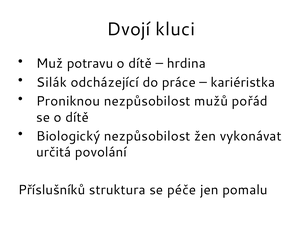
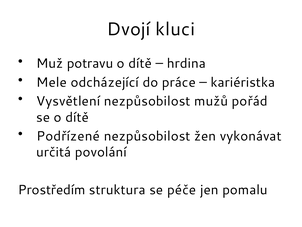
Silák: Silák -> Mele
Proniknou: Proniknou -> Vysvětlení
Biologický: Biologický -> Podřízené
Příslušníků: Příslušníků -> Prostředím
